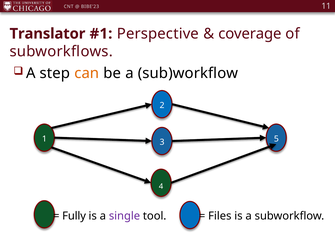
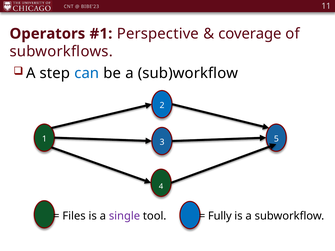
Translator: Translator -> Operators
can colour: orange -> blue
Fully: Fully -> Files
Files: Files -> Fully
